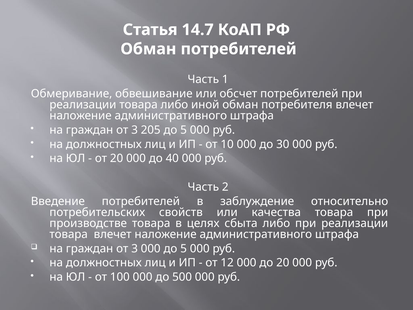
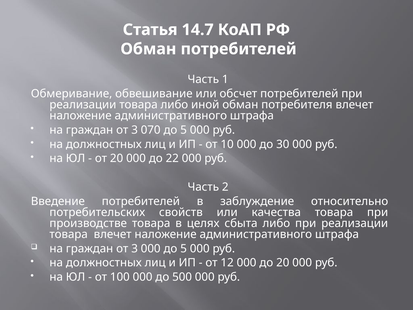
205: 205 -> 070
40: 40 -> 22
